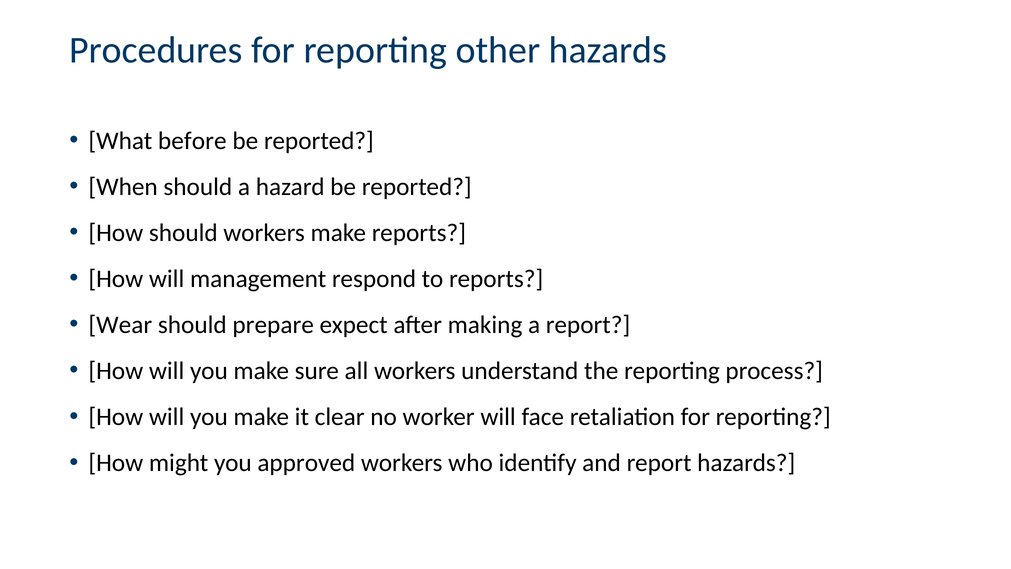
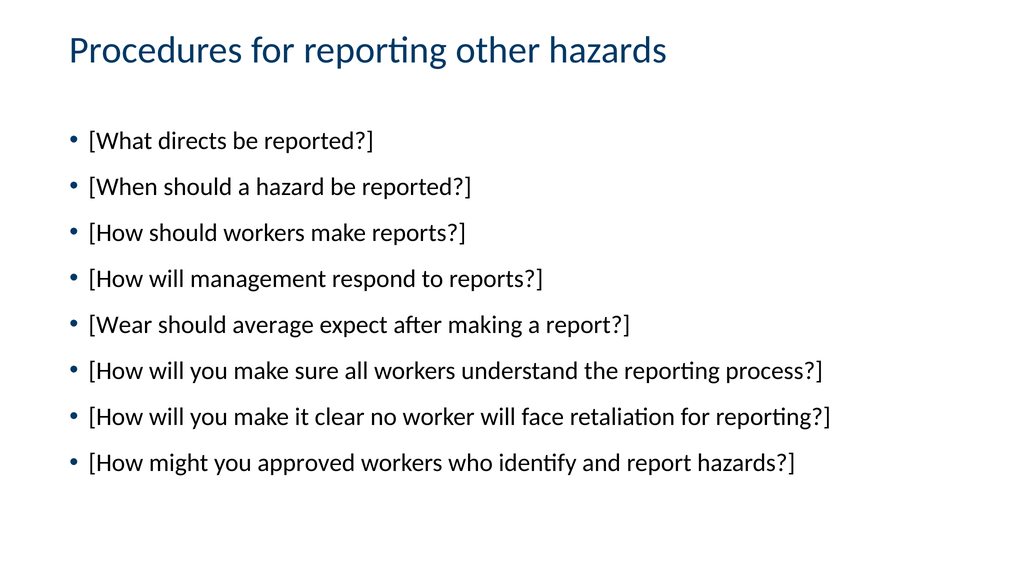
before: before -> directs
prepare: prepare -> average
